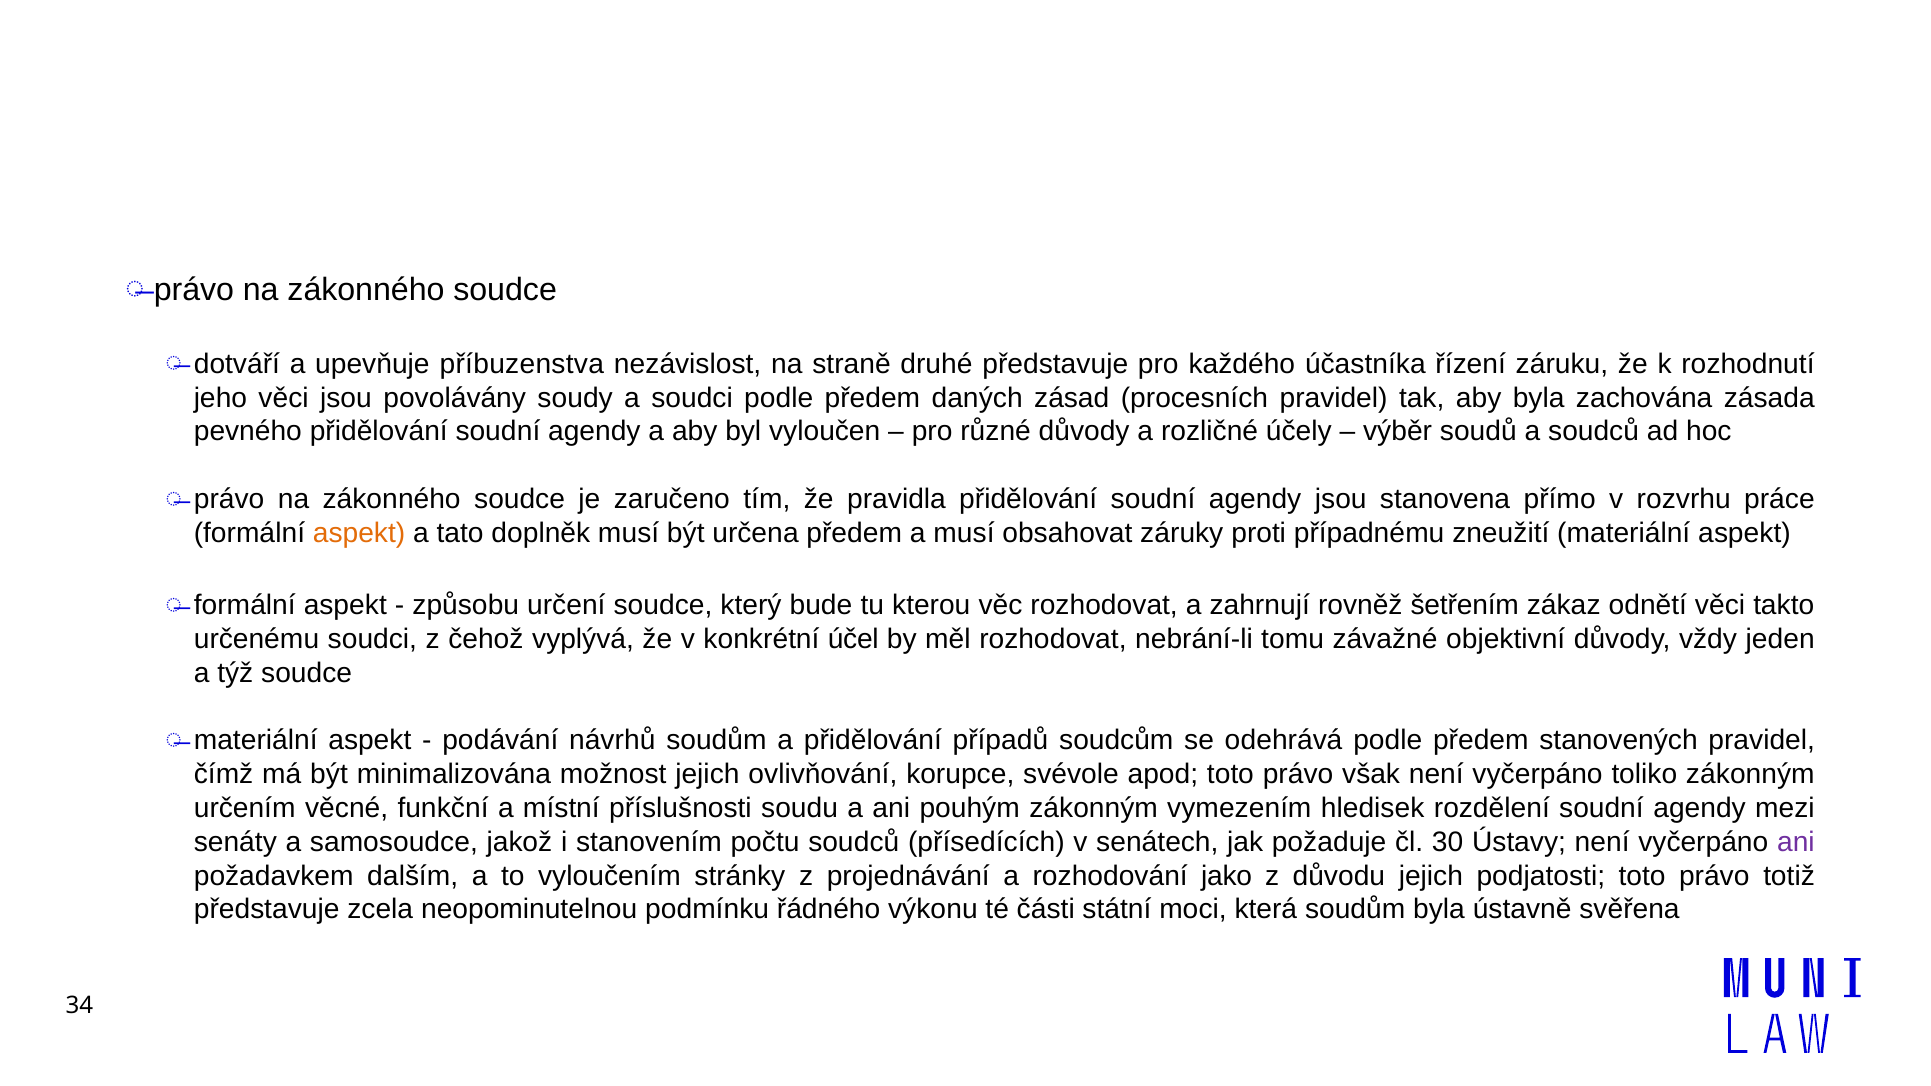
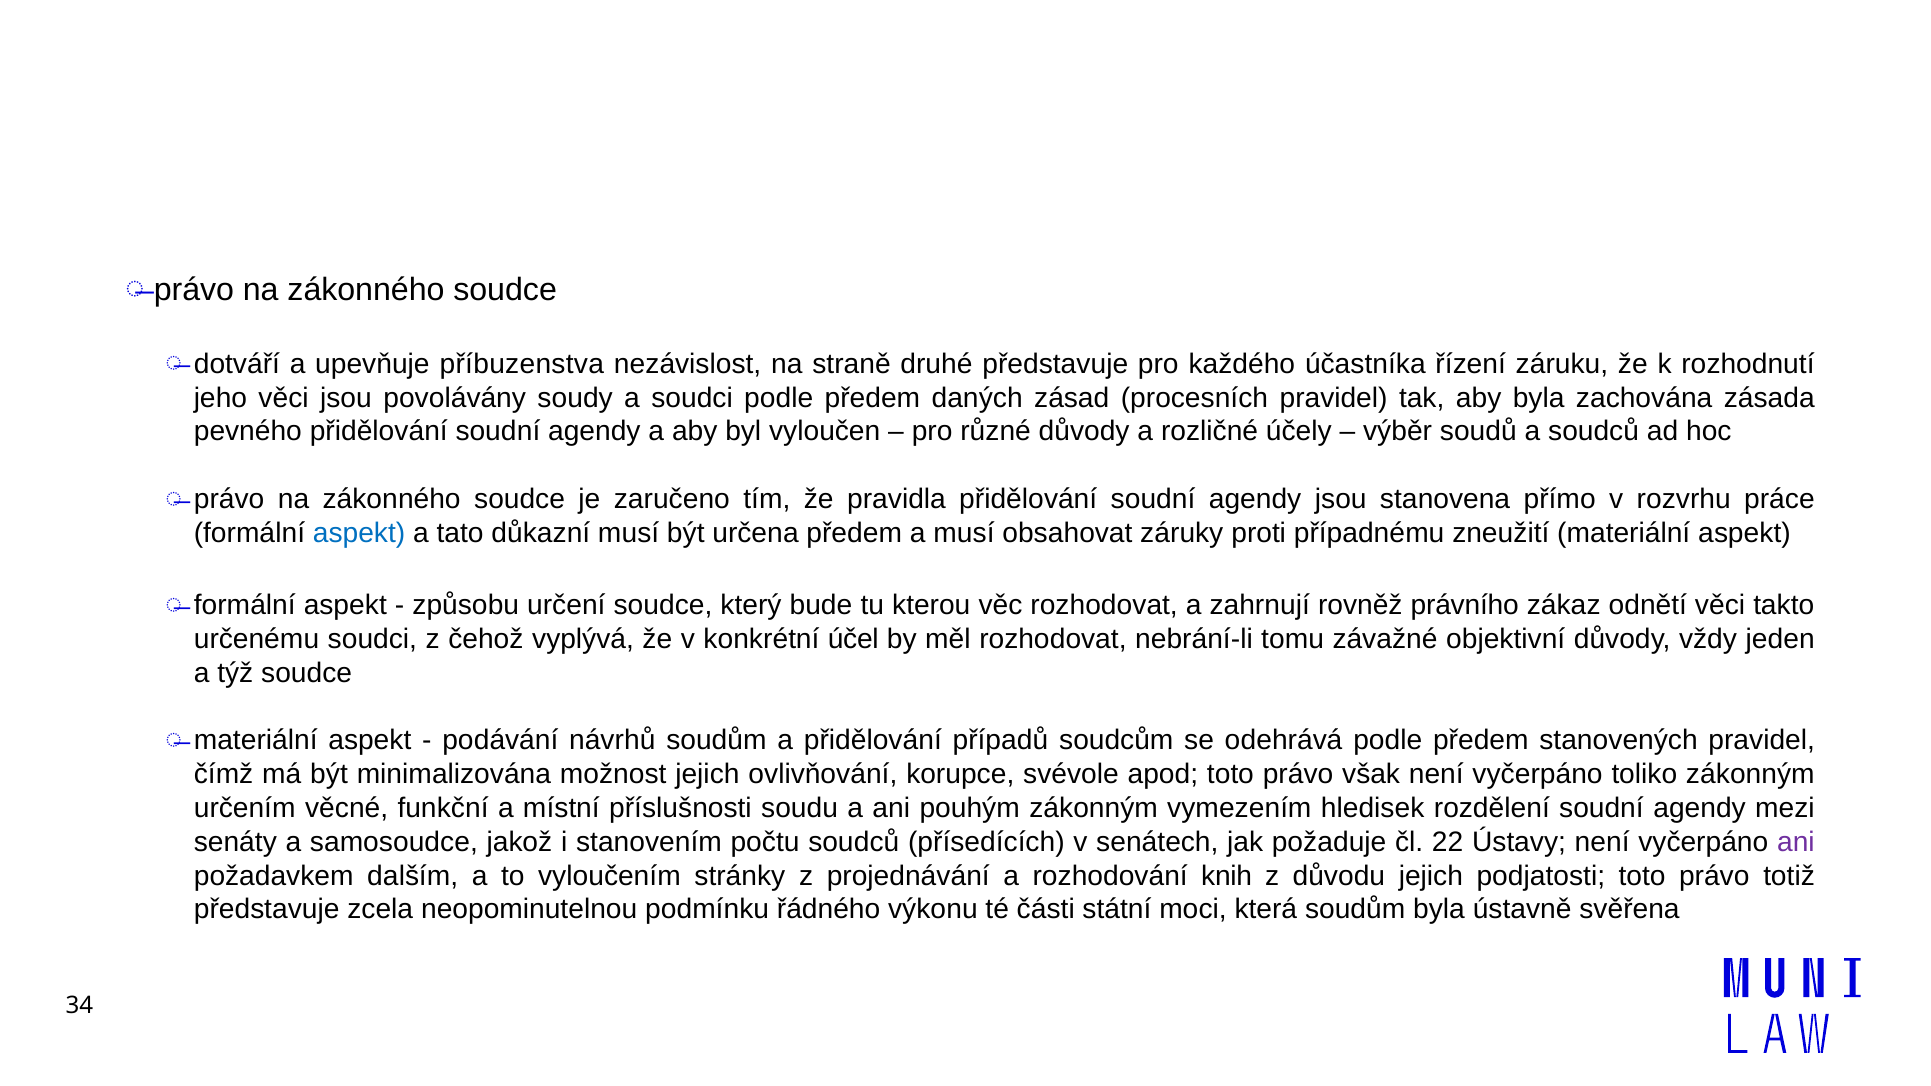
aspekt at (359, 533) colour: orange -> blue
doplněk: doplněk -> důkazní
šetřením: šetřením -> právního
30: 30 -> 22
jako: jako -> knih
